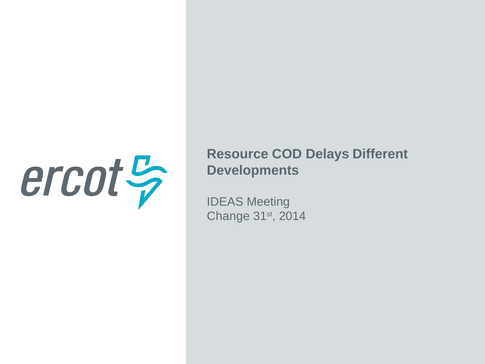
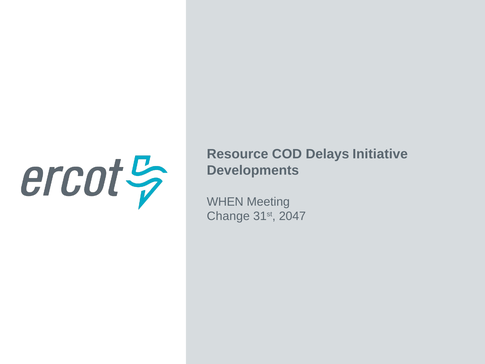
Different: Different -> Initiative
IDEAS: IDEAS -> WHEN
2014: 2014 -> 2047
